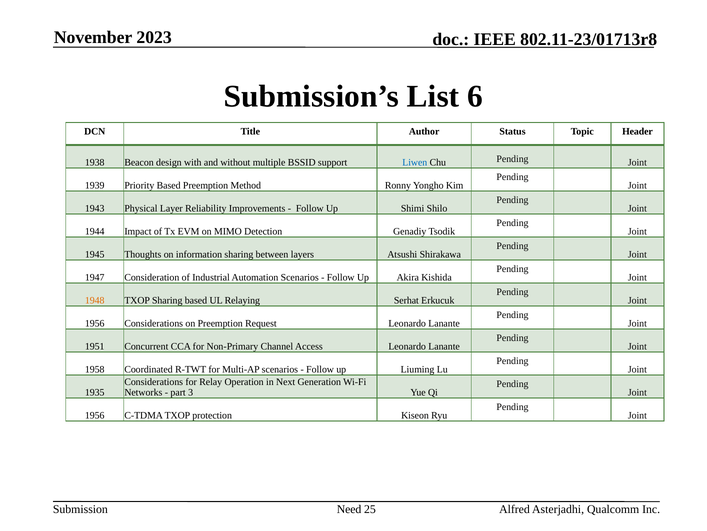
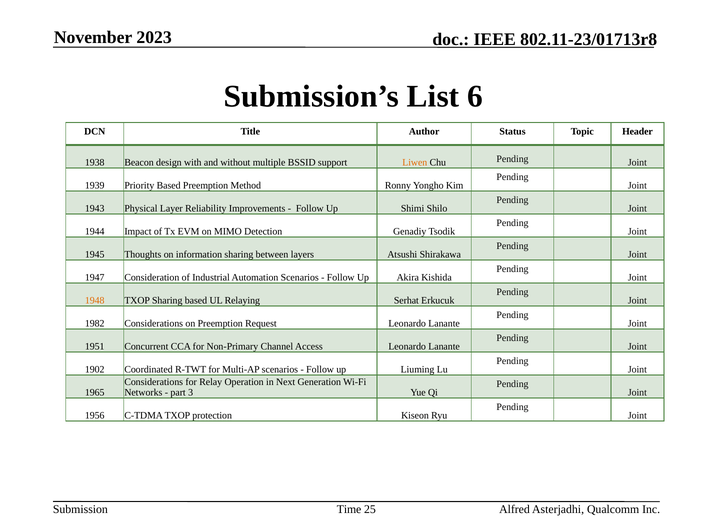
Liwen colour: blue -> orange
1956 at (95, 323): 1956 -> 1982
1958: 1958 -> 1902
1935: 1935 -> 1965
Need: Need -> Time
